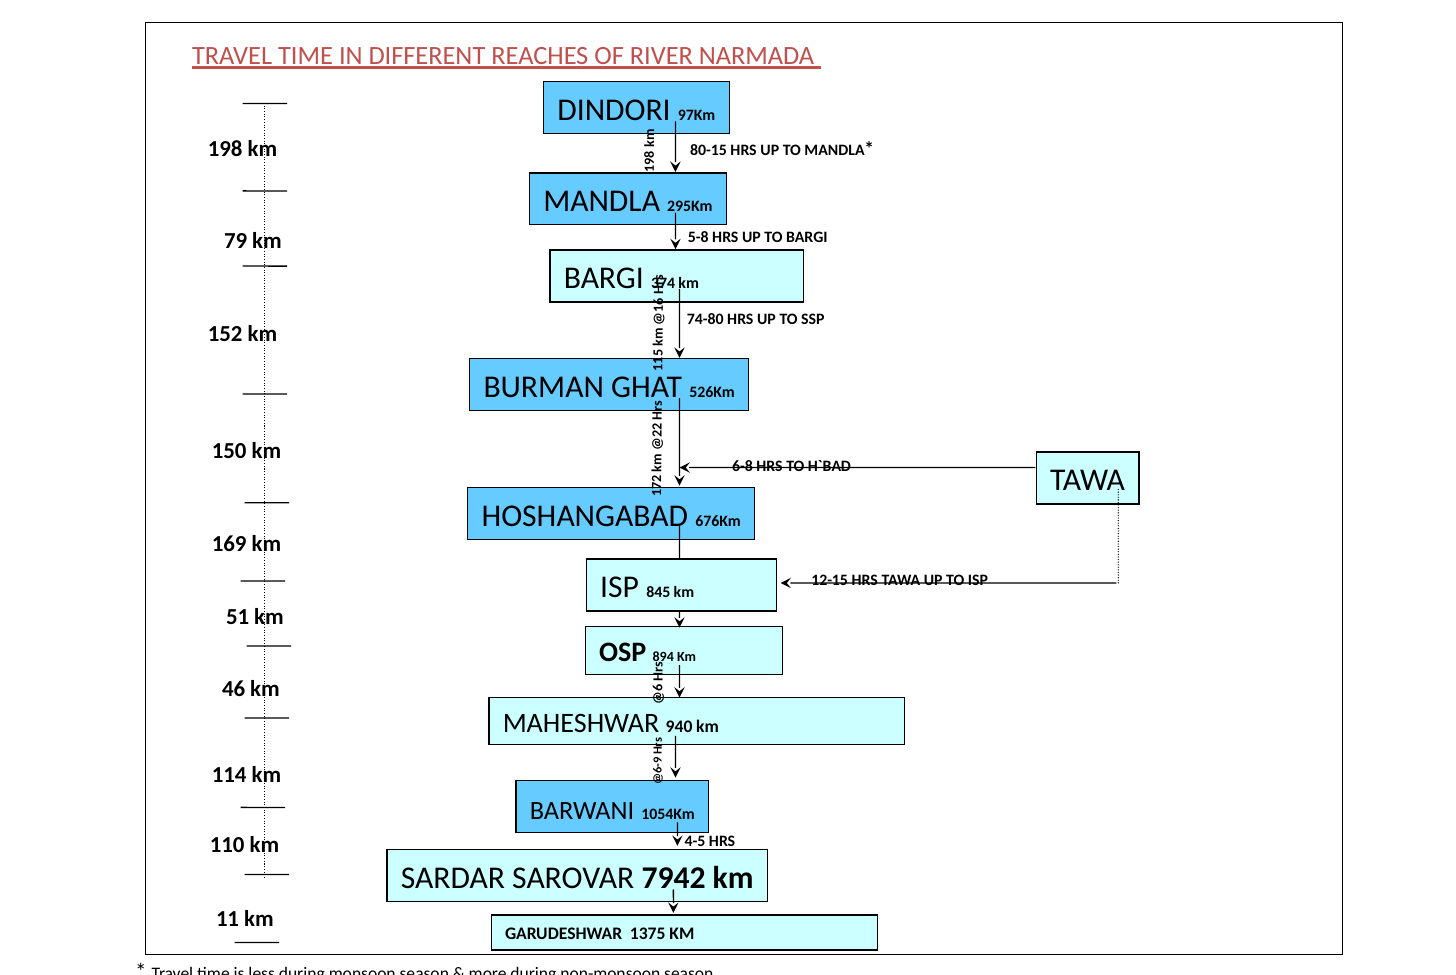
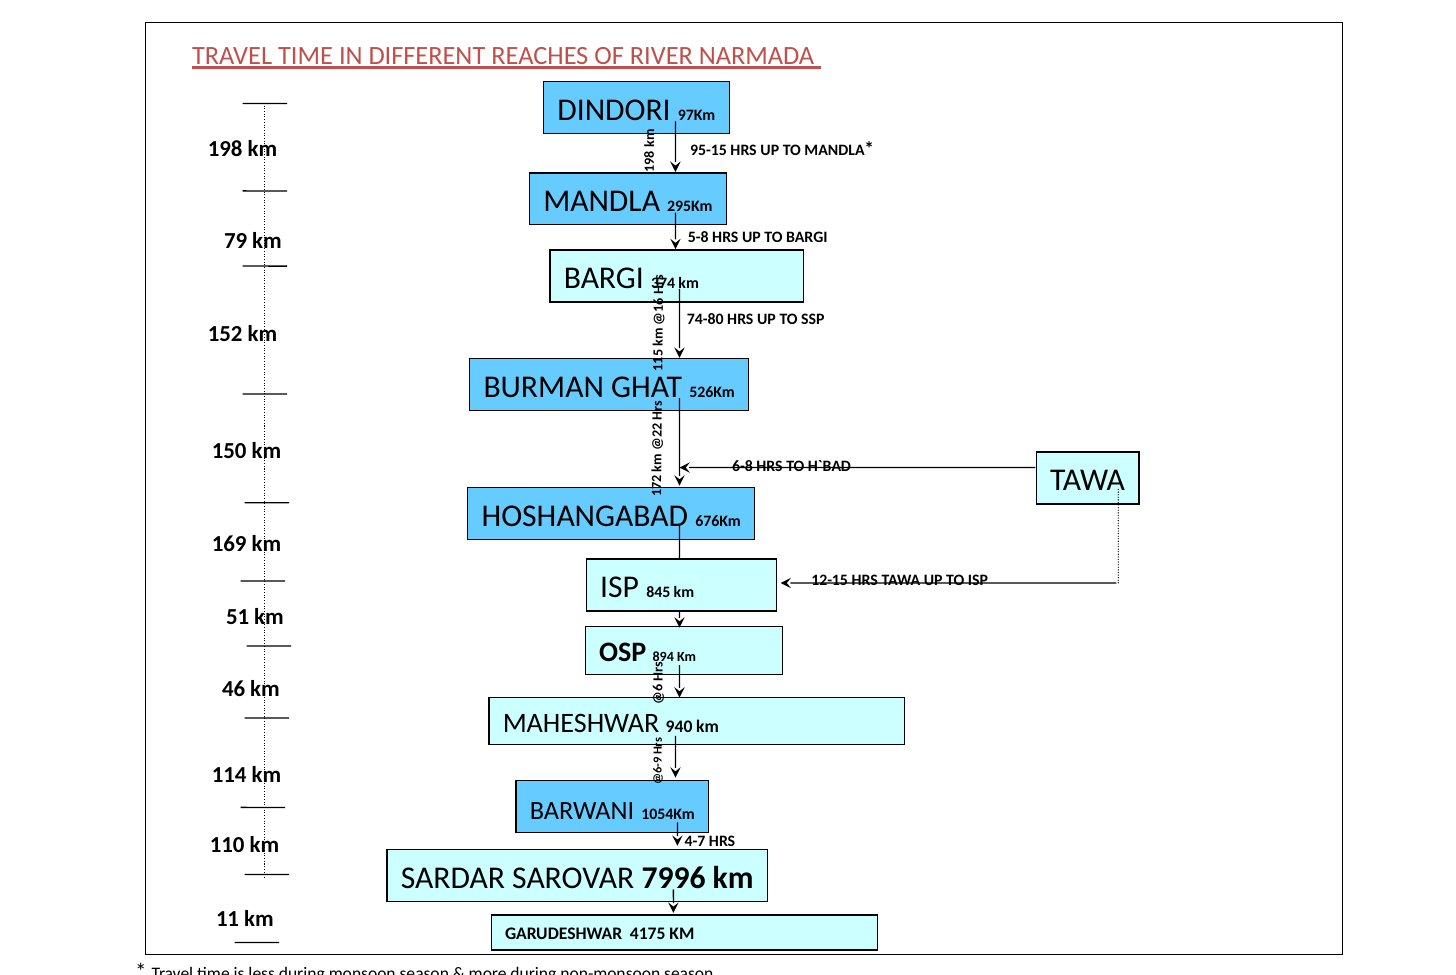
80-15: 80-15 -> 95-15
4-5: 4-5 -> 4-7
7942: 7942 -> 7996
1375: 1375 -> 4175
